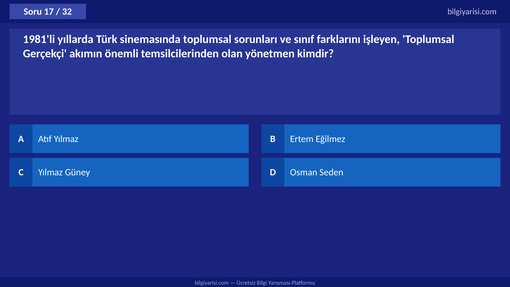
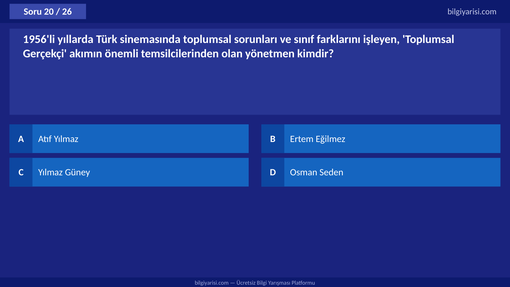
17: 17 -> 20
32: 32 -> 26
1981'li: 1981'li -> 1956'li
